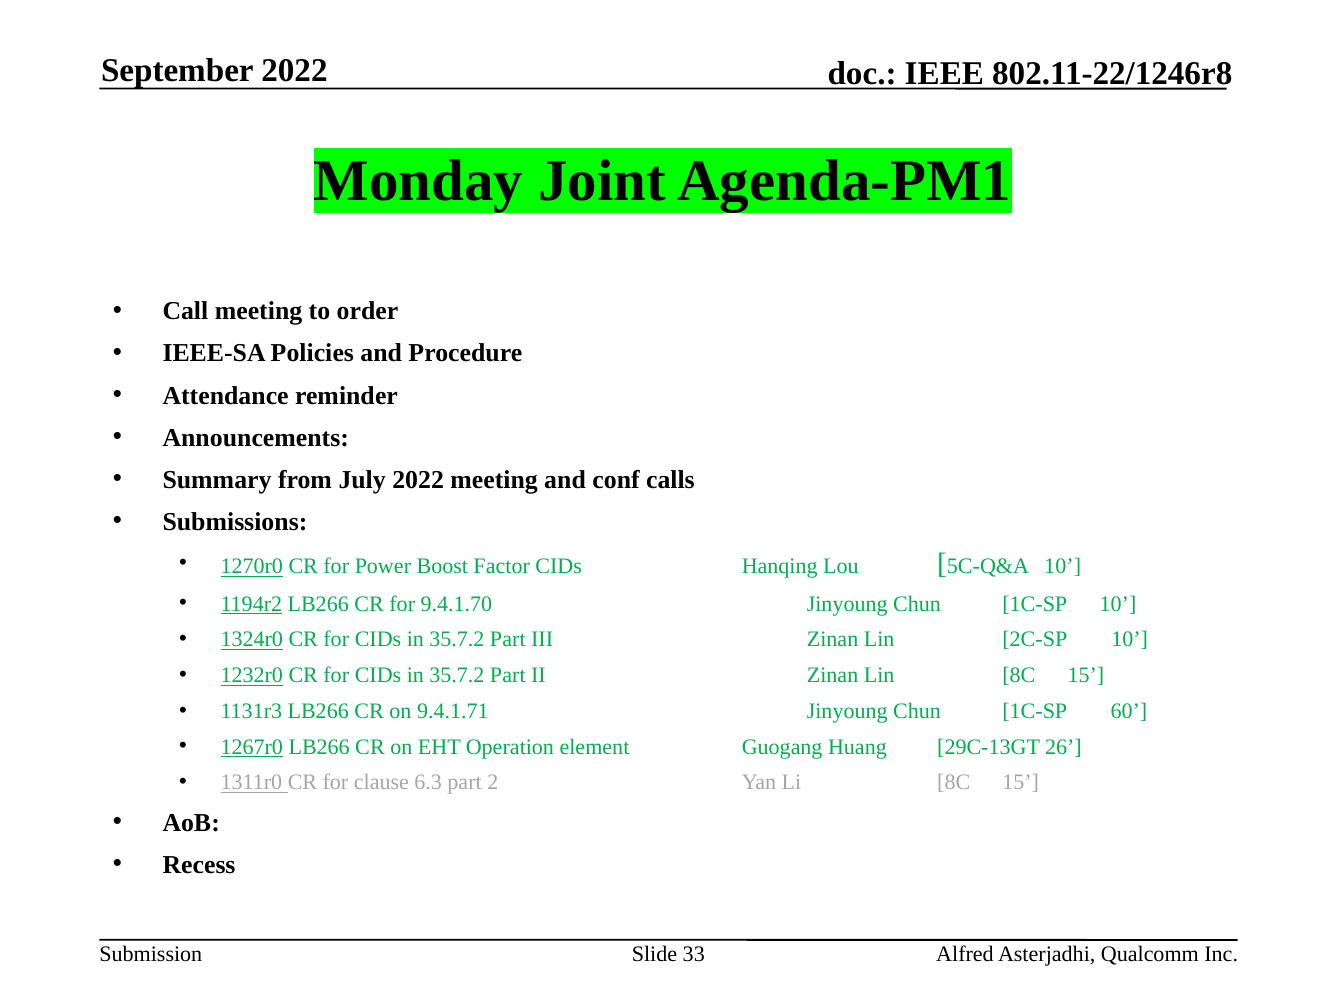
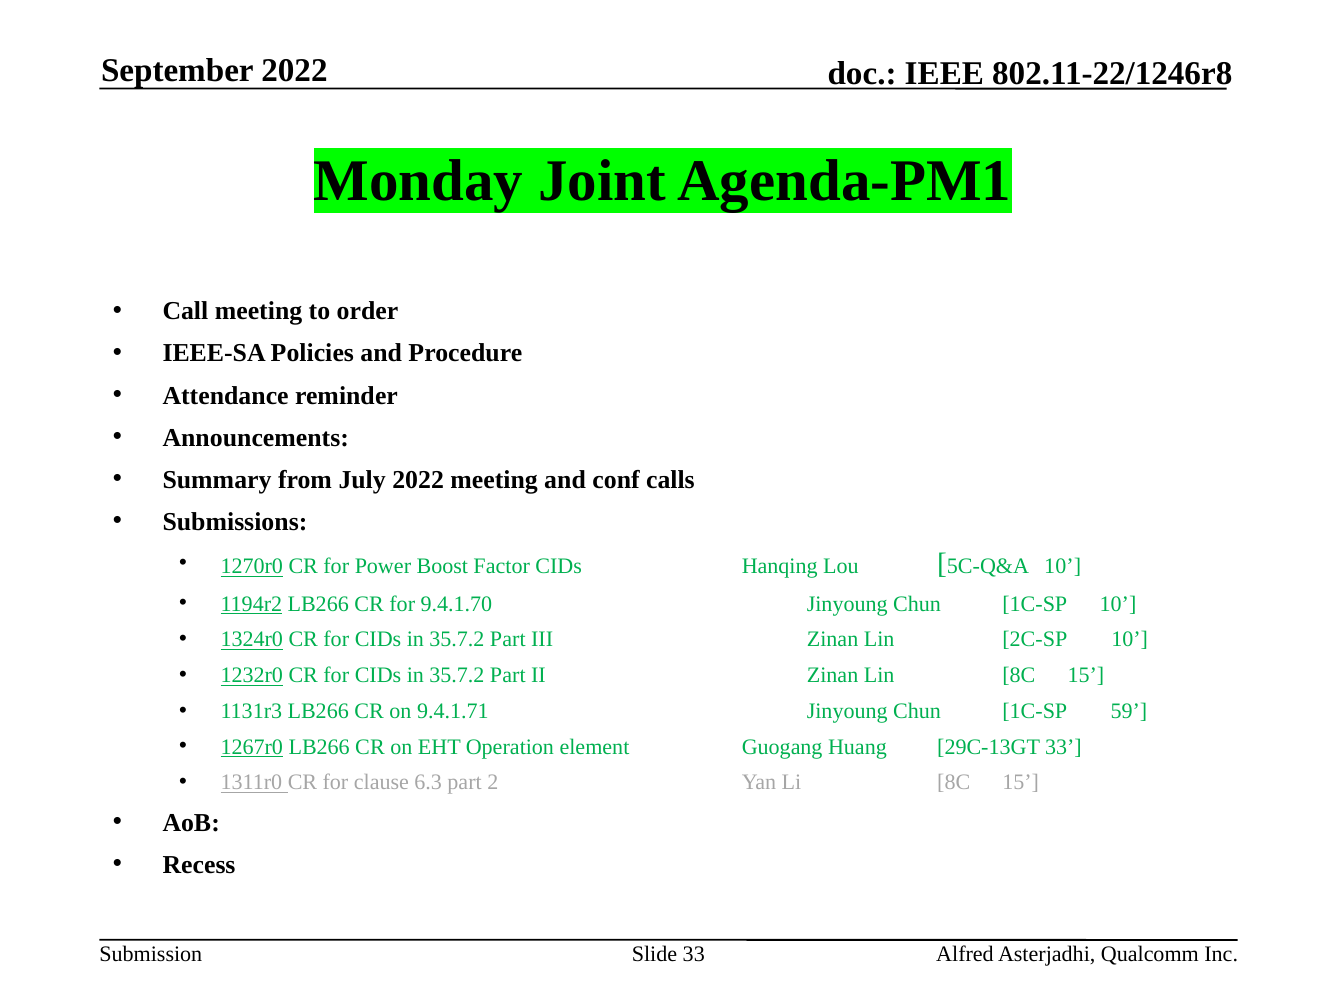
60: 60 -> 59
29C-13GT 26: 26 -> 33
